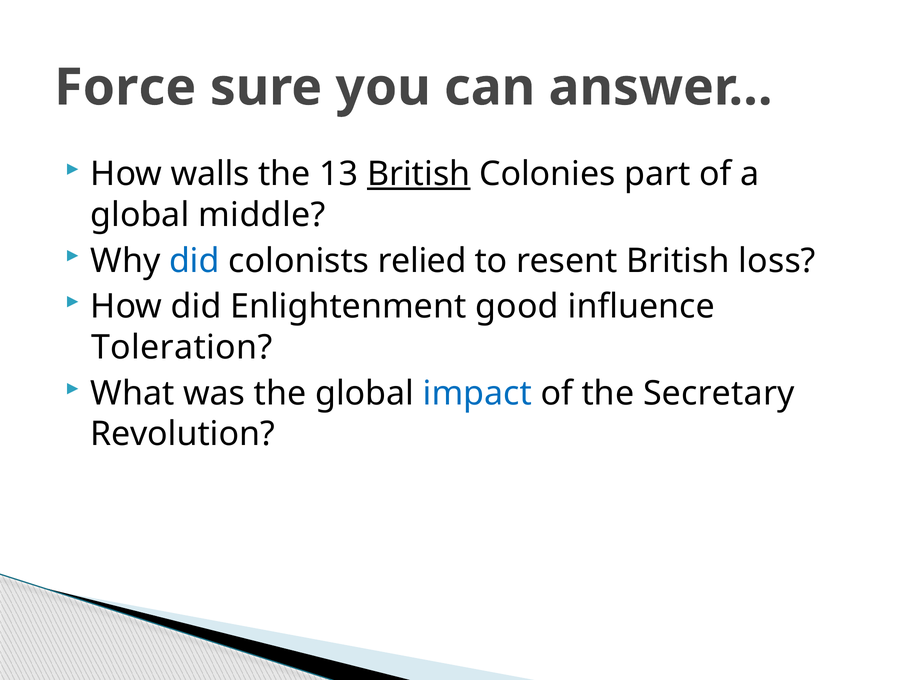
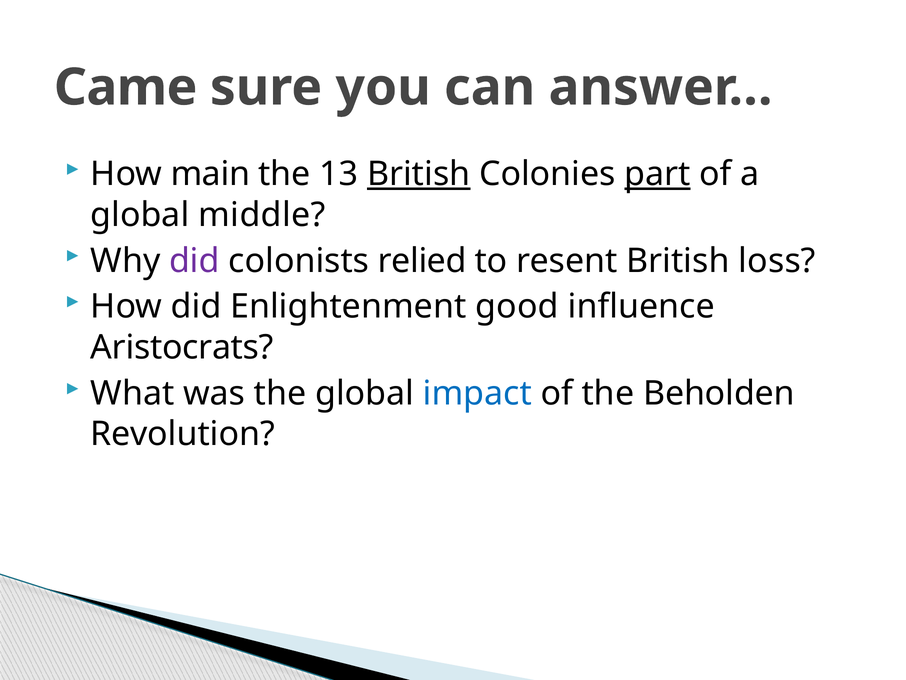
Force: Force -> Came
walls: walls -> main
part underline: none -> present
did at (194, 261) colour: blue -> purple
Toleration: Toleration -> Aristocrats
Secretary: Secretary -> Beholden
